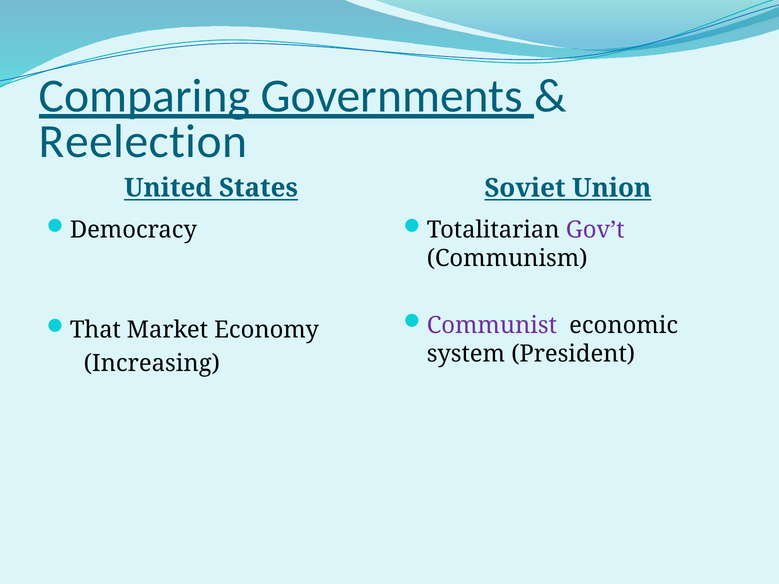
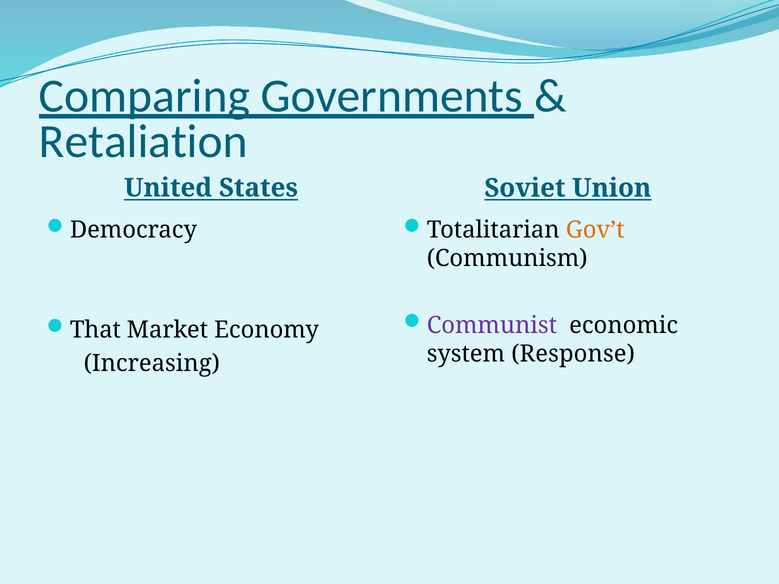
Reelection: Reelection -> Retaliation
Gov’t colour: purple -> orange
President: President -> Response
